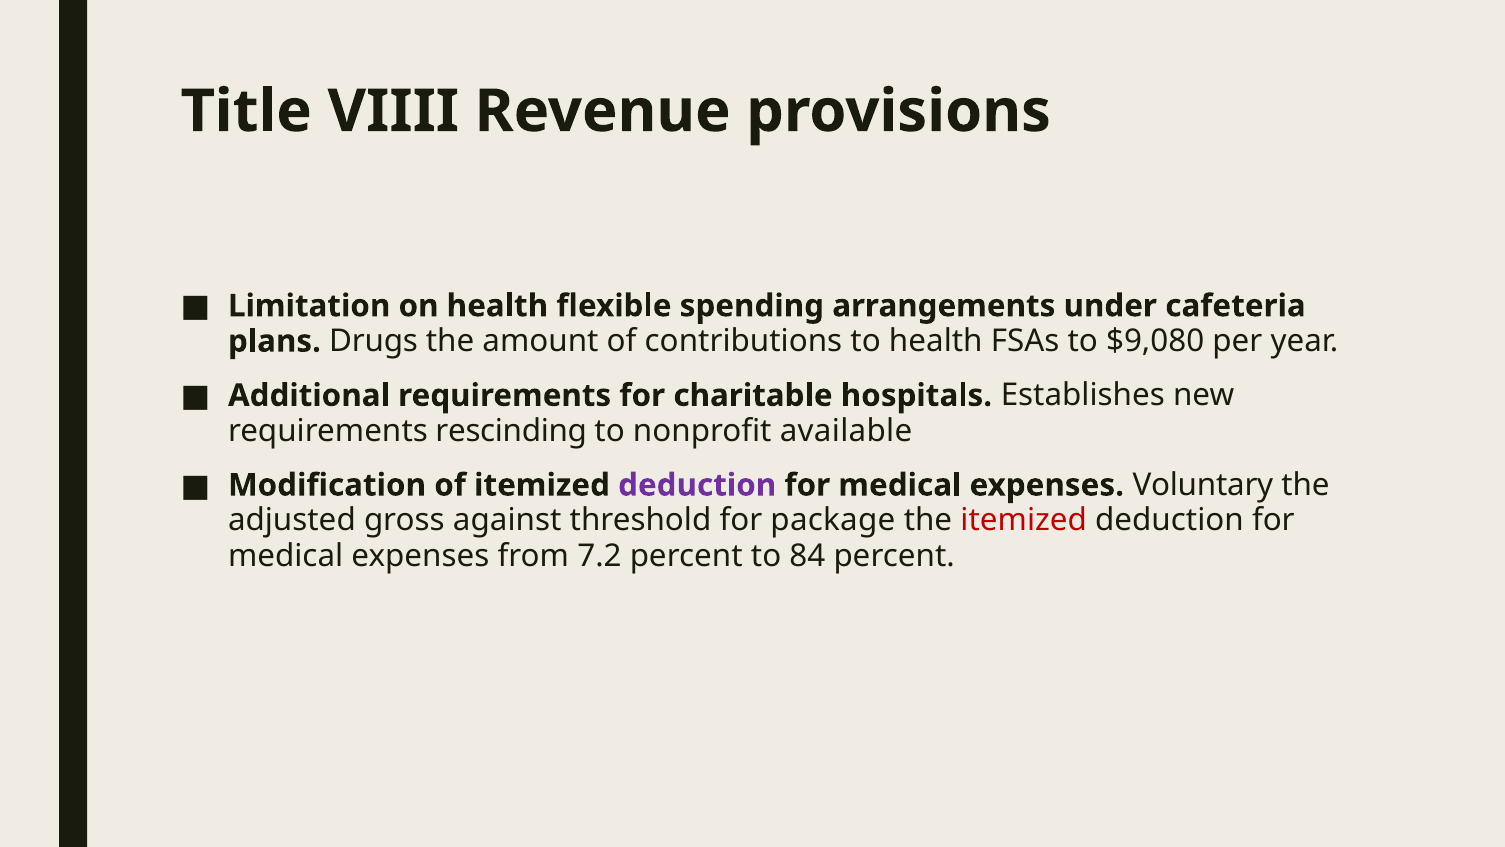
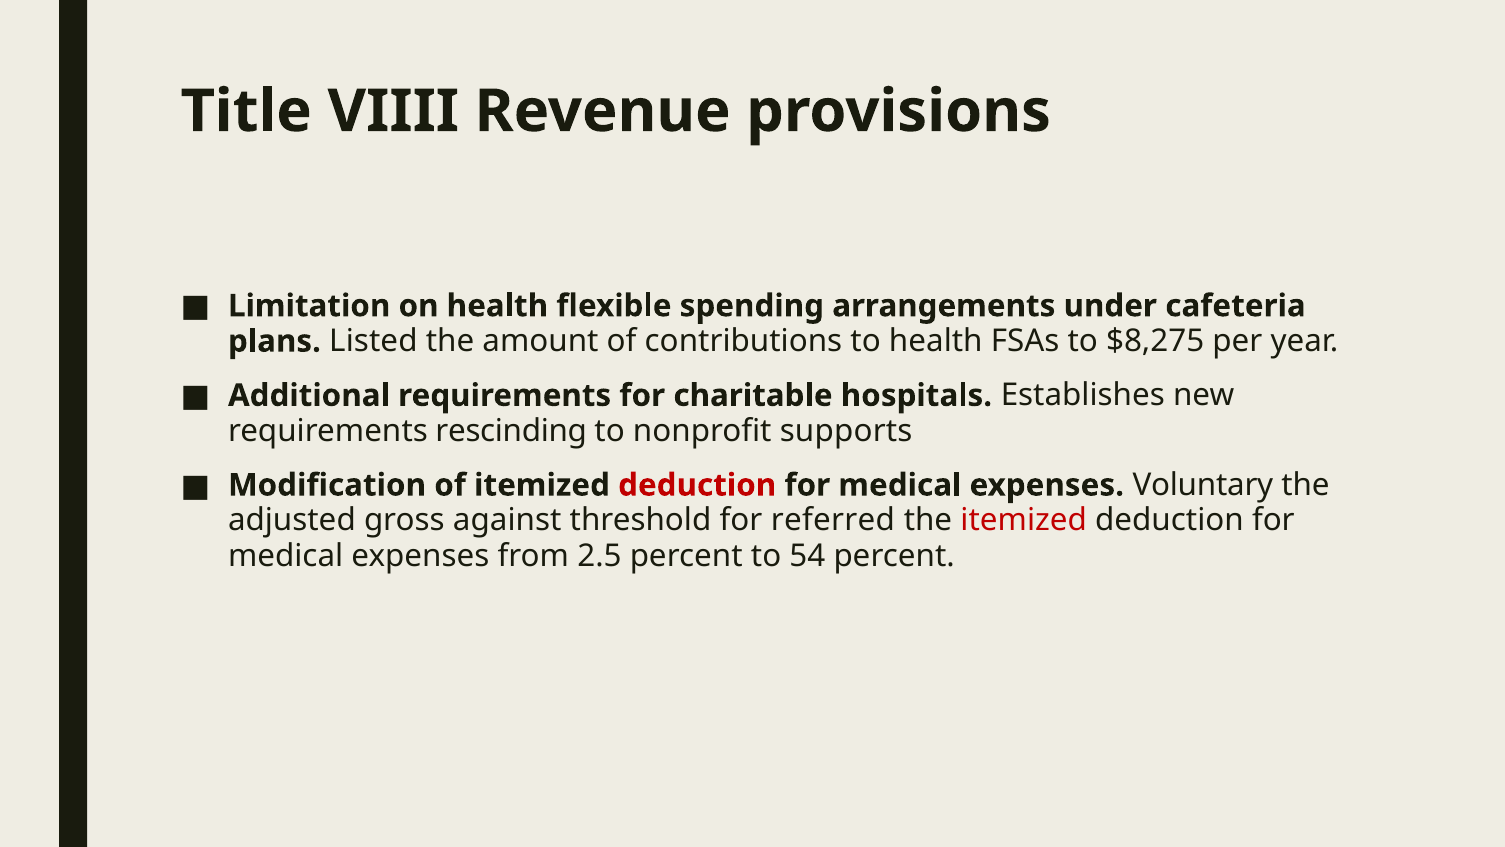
Drugs: Drugs -> Listed
$9,080: $9,080 -> $8,275
available: available -> supports
deduction at (697, 485) colour: purple -> red
package: package -> referred
7.2: 7.2 -> 2.5
84: 84 -> 54
